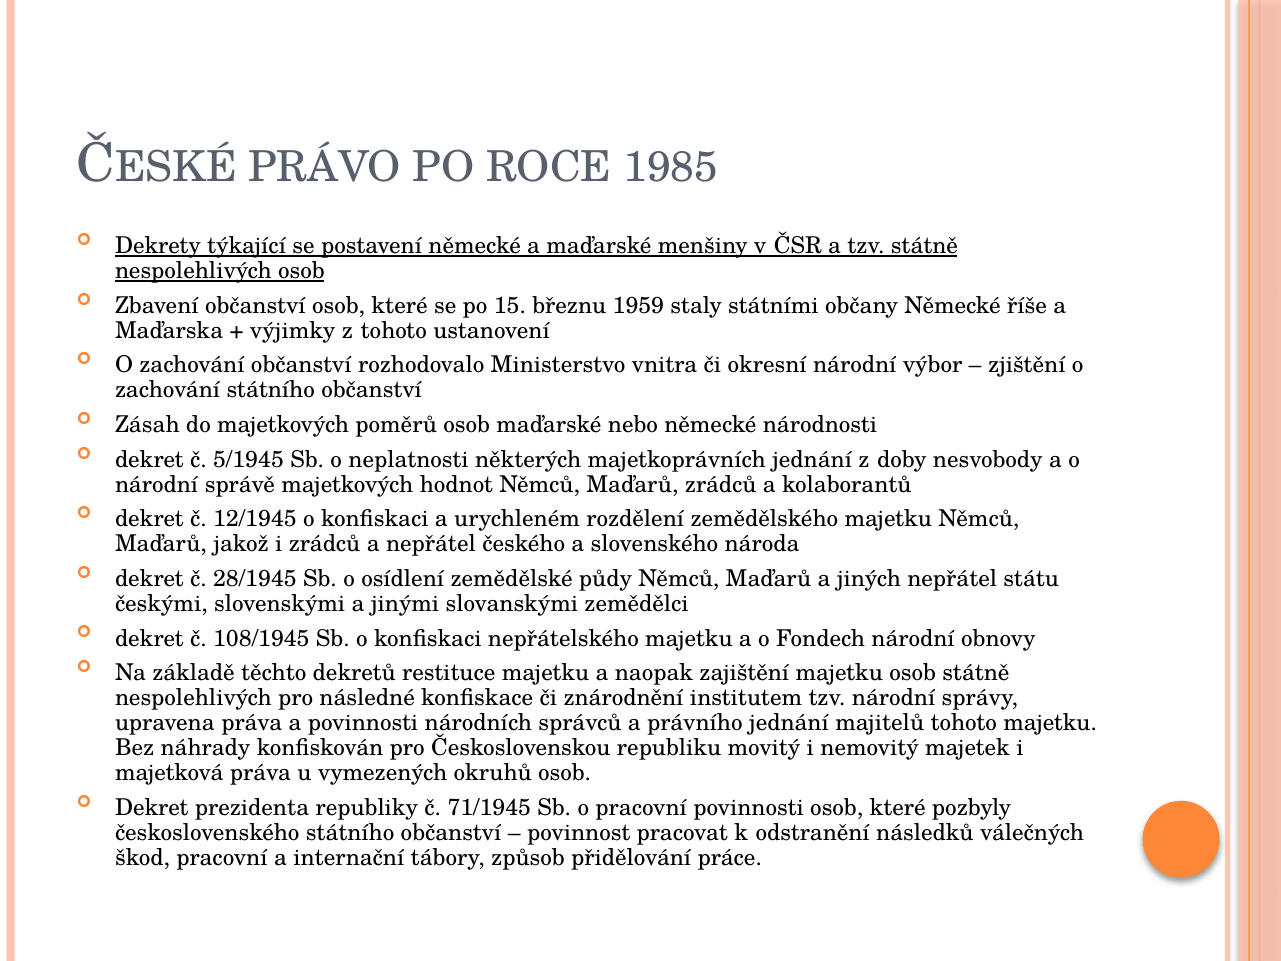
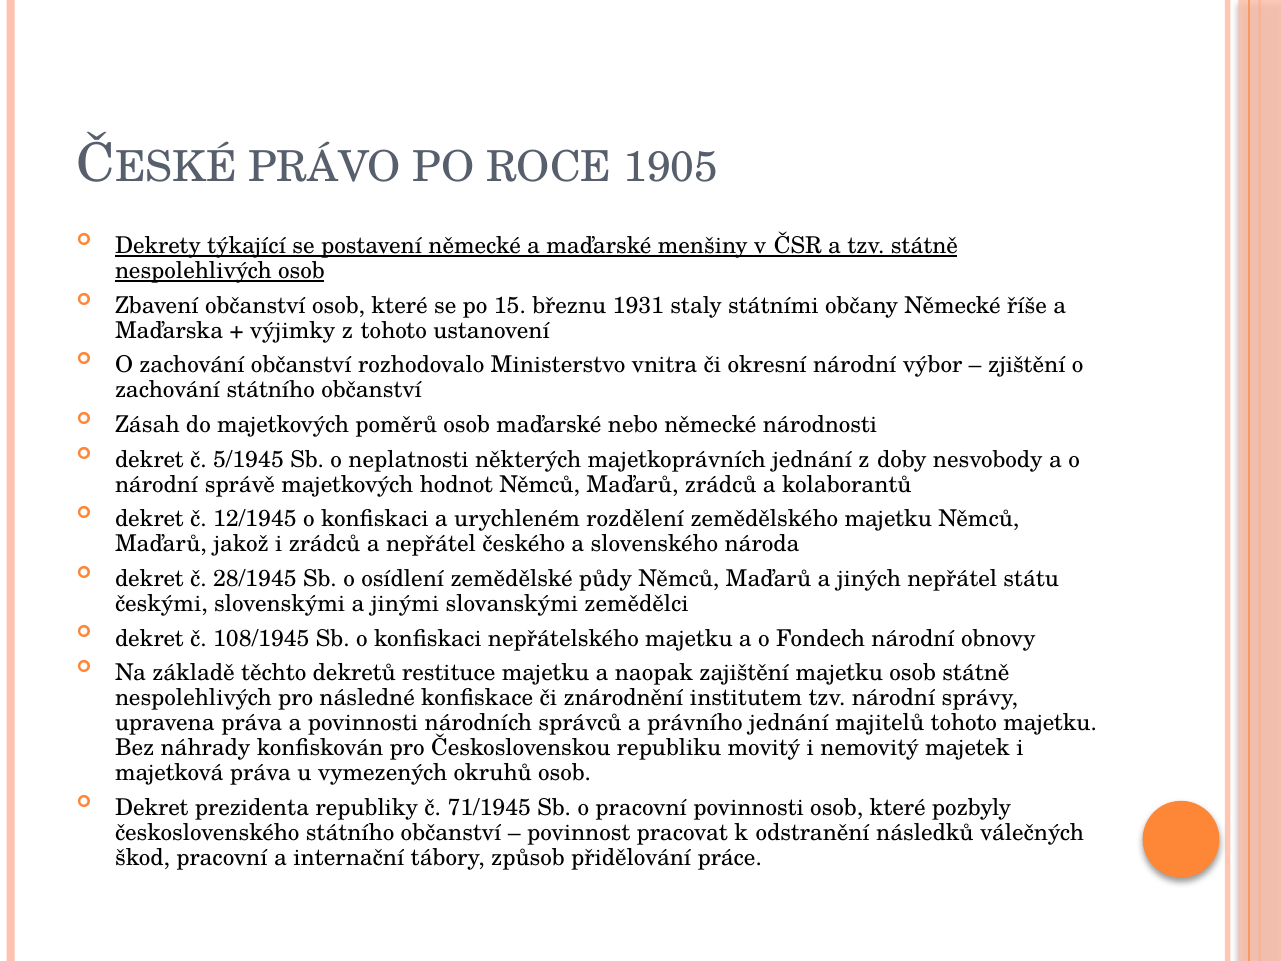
1985: 1985 -> 1905
1959: 1959 -> 1931
